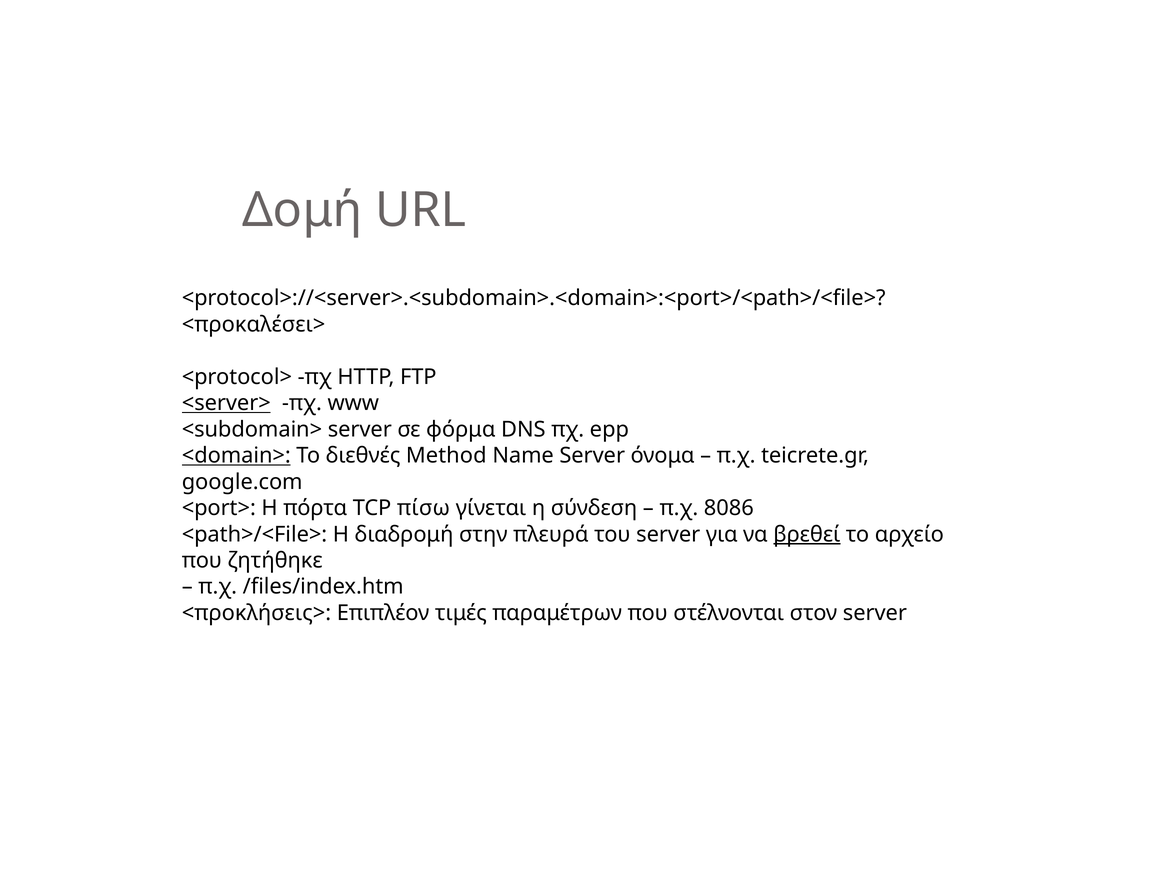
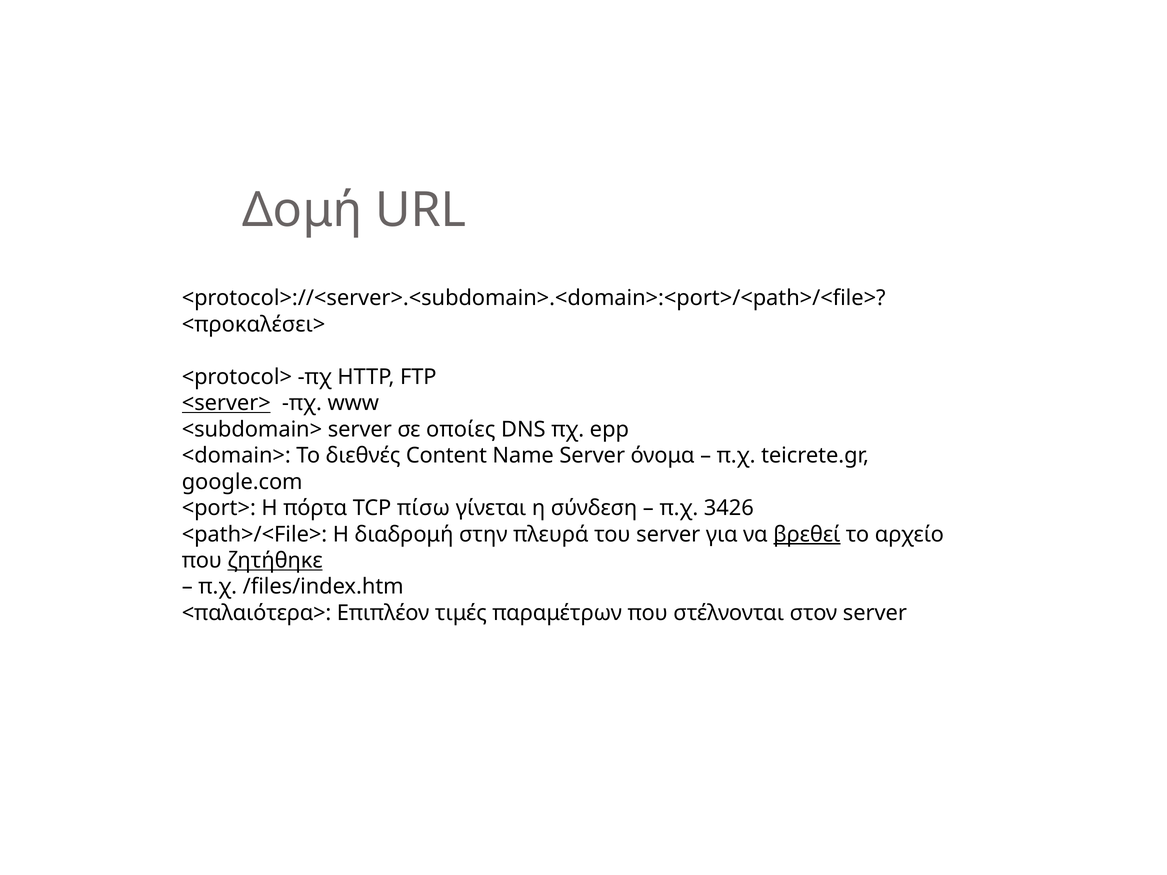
φόρμα: φόρμα -> οποίες
<domain> underline: present -> none
Method: Method -> Content
8086: 8086 -> 3426
ζητήθηκε underline: none -> present
<προκλήσεις>: <προκλήσεις> -> <παλαιότερα>
